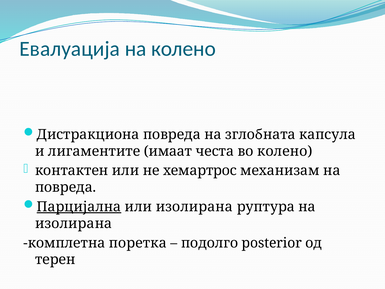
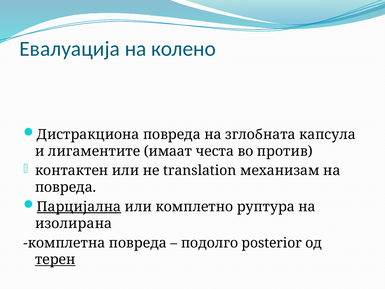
во колено: колено -> против
хемартрос: хемартрос -> translation
или изолирана: изолирана -> комплетно
комплетна поретка: поретка -> повреда
терен underline: none -> present
